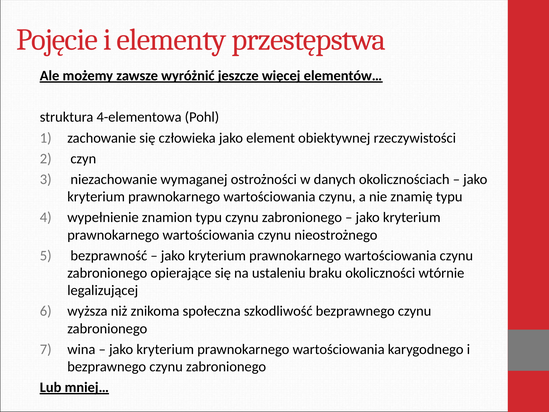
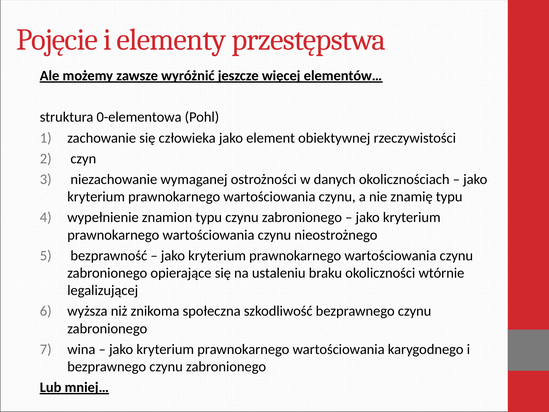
4-elementowa: 4-elementowa -> 0-elementowa
